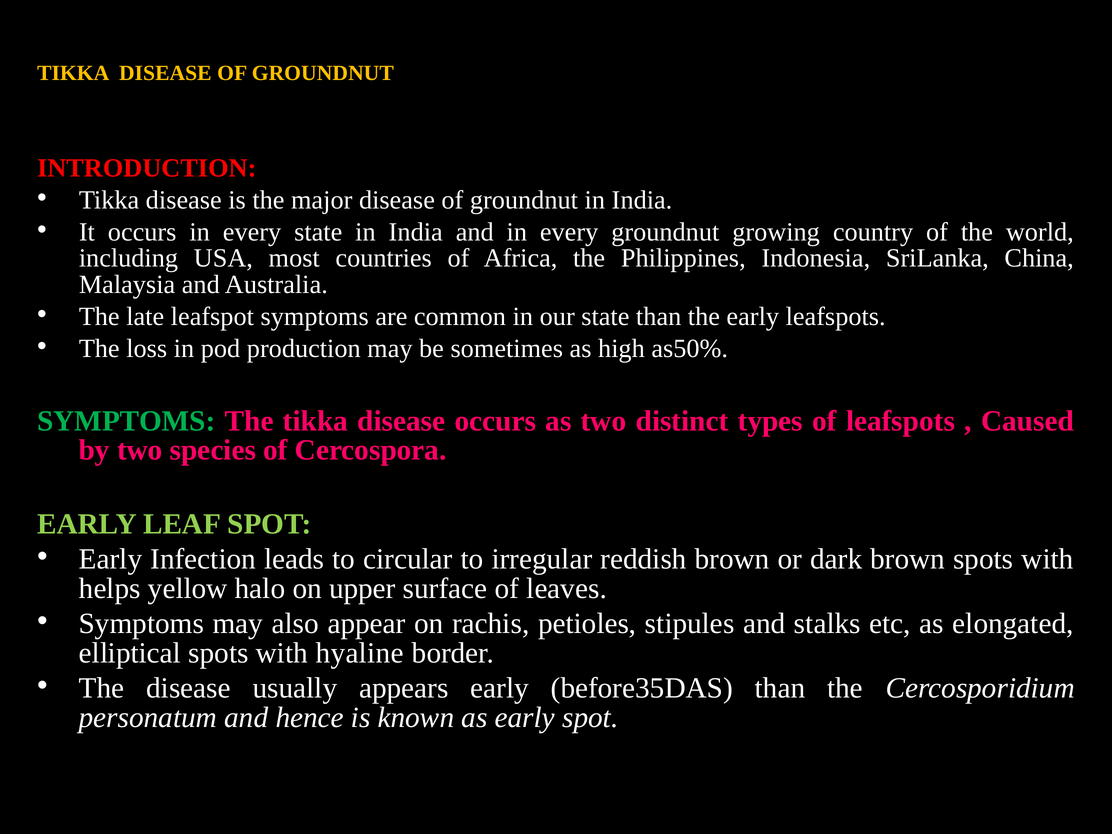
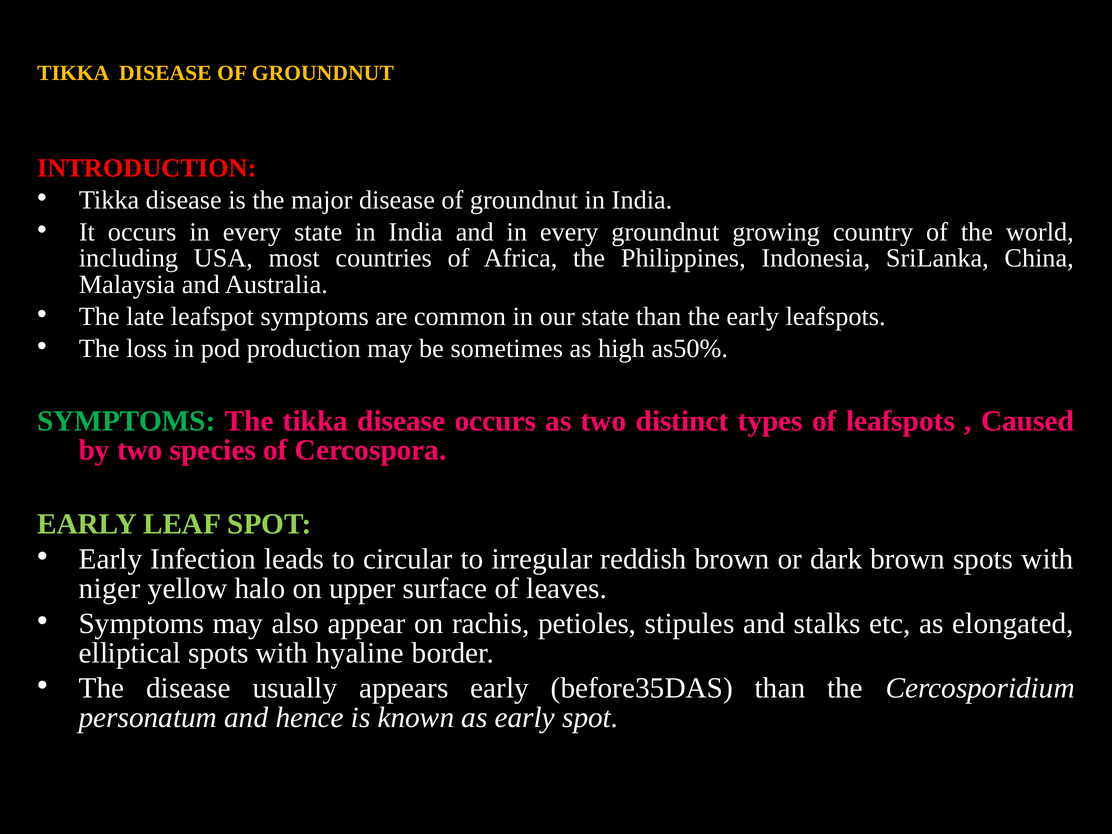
helps: helps -> niger
